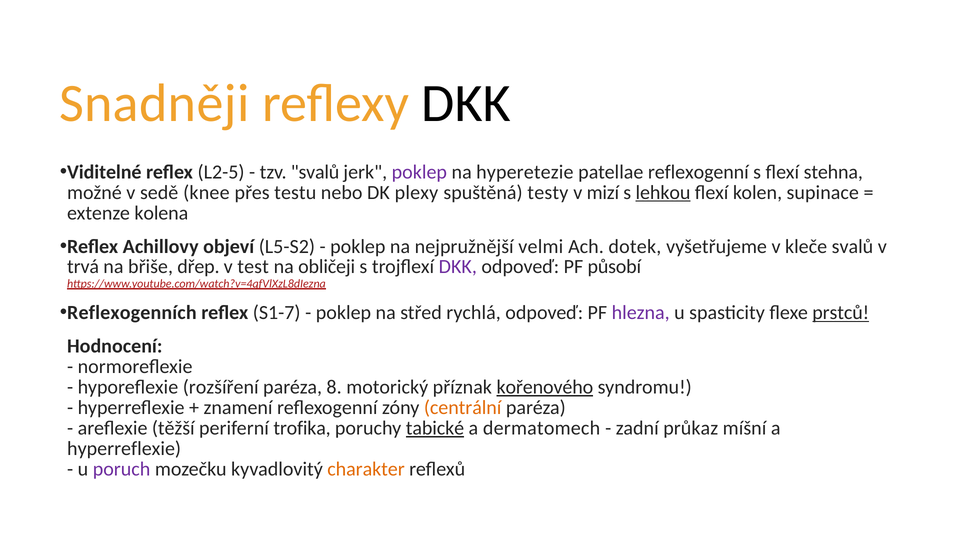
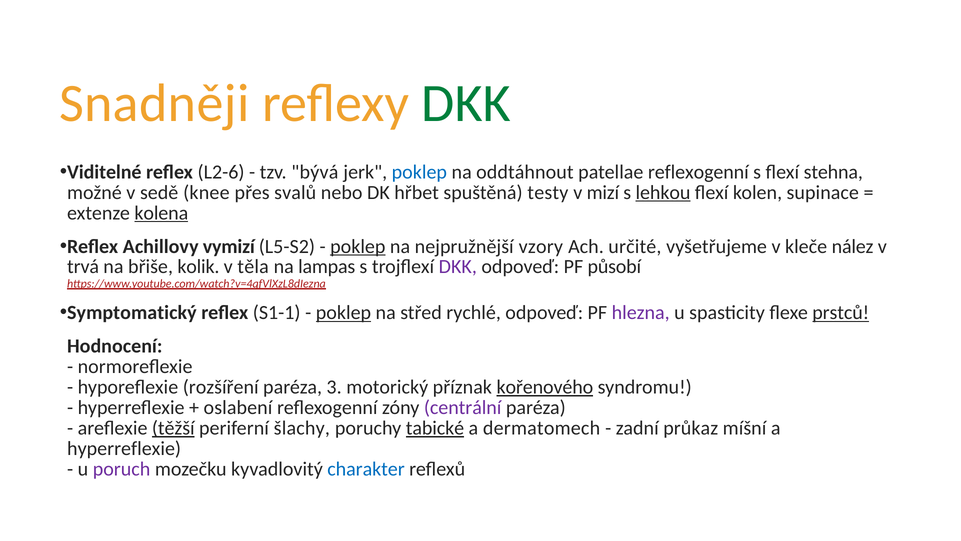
DKK at (466, 103) colour: black -> green
L2-5: L2-5 -> L2-6
tzv svalů: svalů -> bývá
poklep at (419, 172) colour: purple -> blue
hyperetezie: hyperetezie -> oddtáhnout
testu: testu -> svalů
plexy: plexy -> hřbet
kolena underline: none -> present
objeví: objeví -> vymizí
poklep at (358, 246) underline: none -> present
velmi: velmi -> vzory
dotek: dotek -> určité
kleče svalů: svalů -> nález
dřep: dřep -> kolik
test: test -> těla
obličeji: obličeji -> lampas
Reflexogenních: Reflexogenních -> Symptomatický
S1-7: S1-7 -> S1-1
poklep at (343, 313) underline: none -> present
rychlá: rychlá -> rychlé
8: 8 -> 3
znamení: znamení -> oslabení
centrální colour: orange -> purple
těžší underline: none -> present
trofika: trofika -> šlachy
charakter colour: orange -> blue
